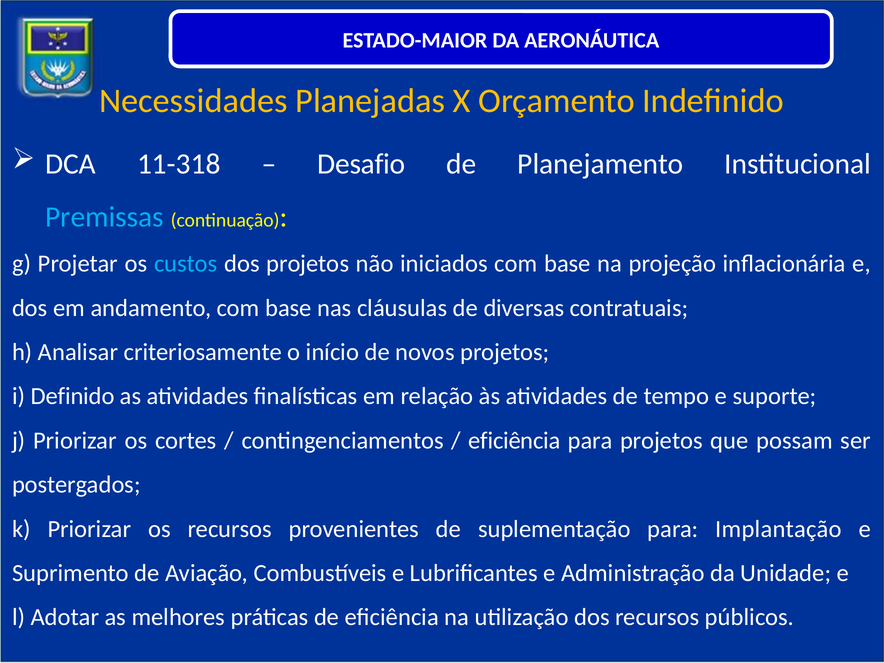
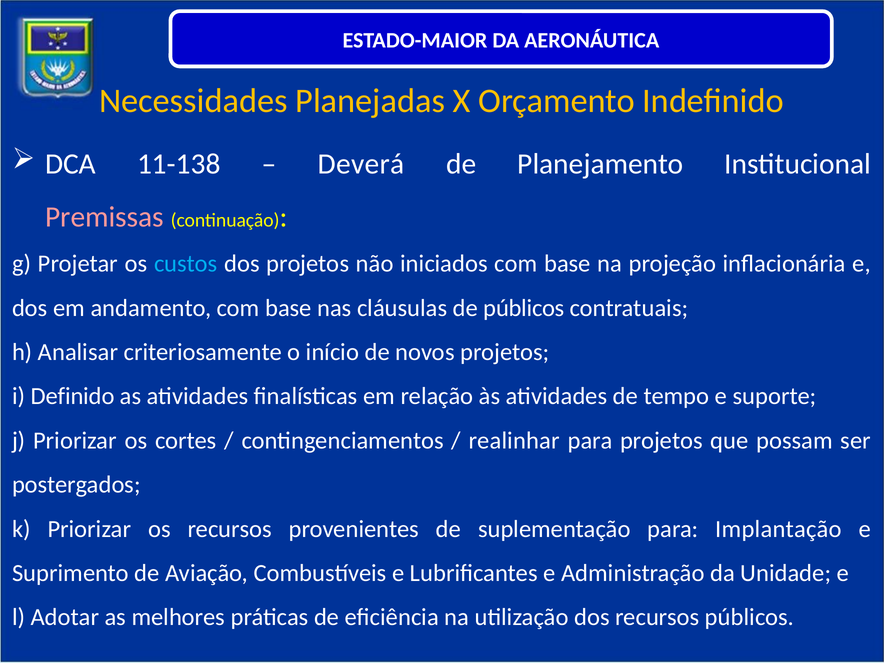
11-318: 11-318 -> 11-138
Desafio: Desafio -> Deverá
Premissas colour: light blue -> pink
de diversas: diversas -> públicos
eficiência at (514, 441): eficiência -> realinhar
